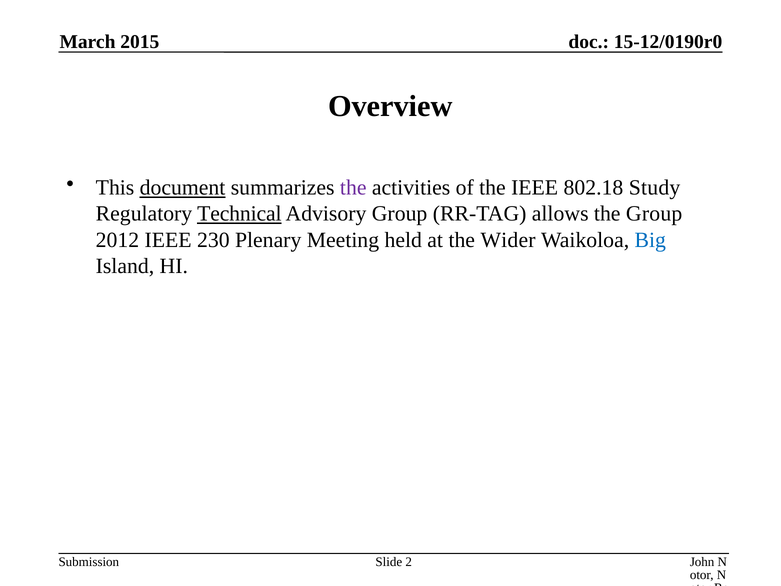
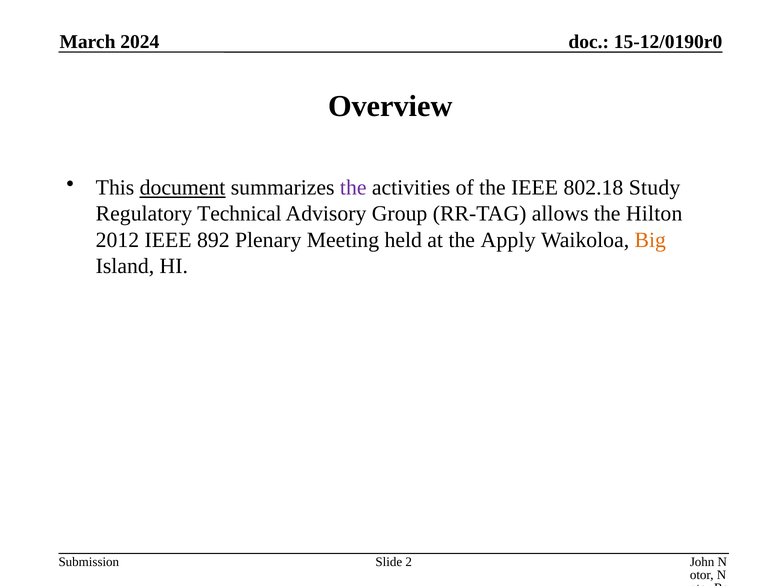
2015: 2015 -> 2024
Technical underline: present -> none
the Group: Group -> Hilton
230: 230 -> 892
Wider: Wider -> Apply
Big colour: blue -> orange
